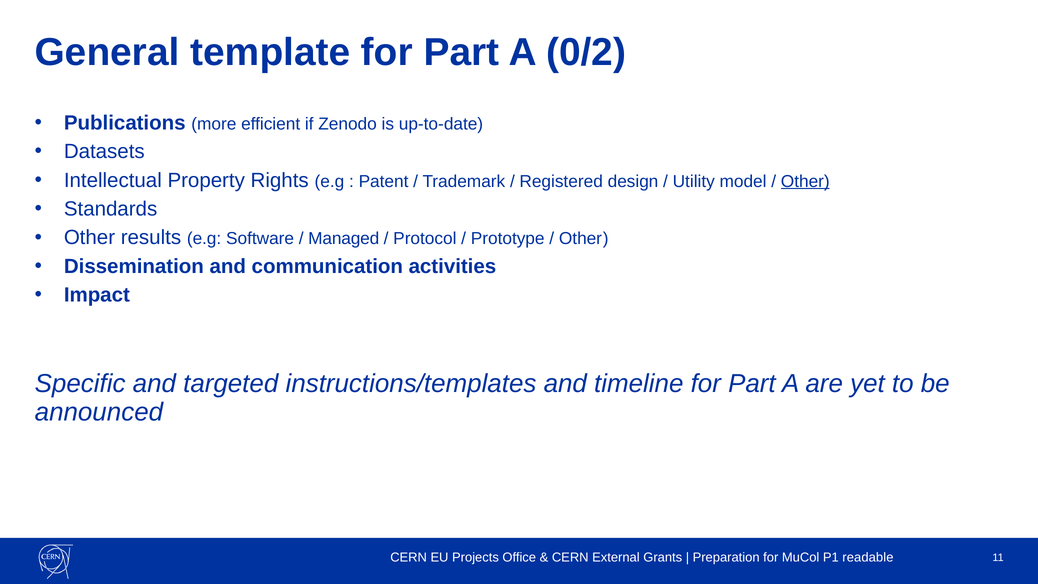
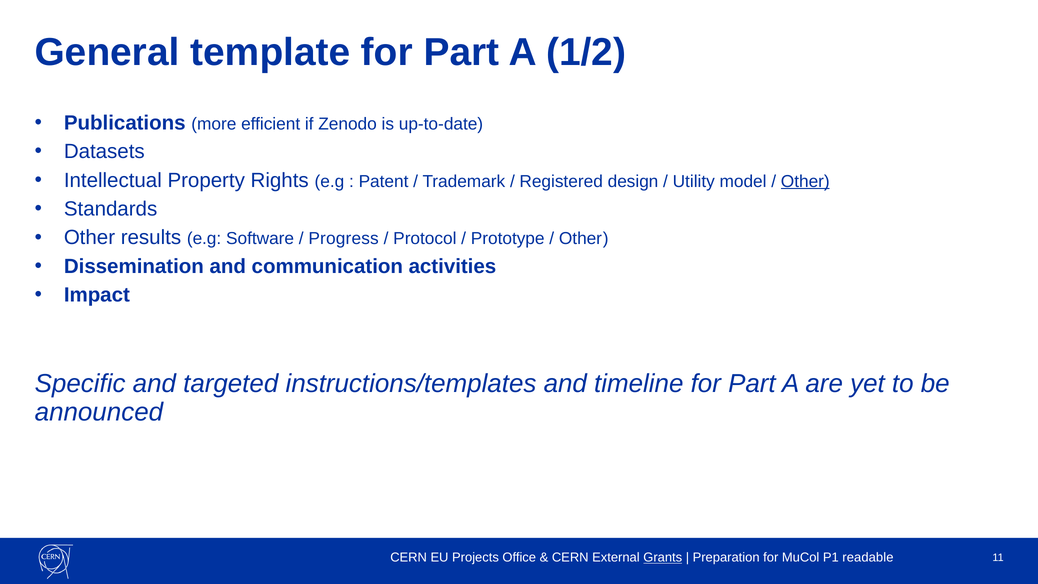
0/2: 0/2 -> 1/2
Managed: Managed -> Progress
Grants underline: none -> present
